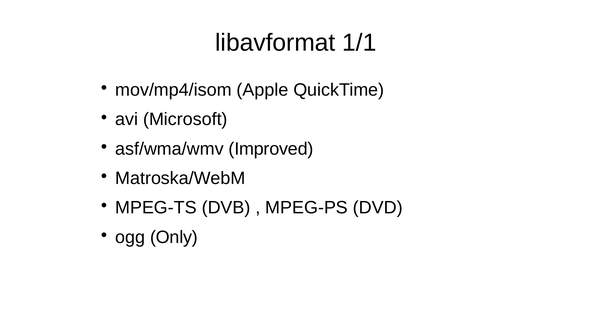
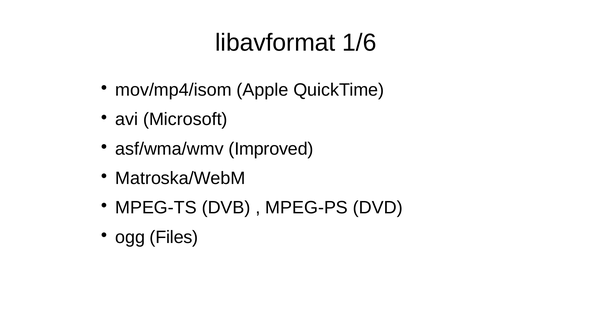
1/1: 1/1 -> 1/6
Only: Only -> Files
